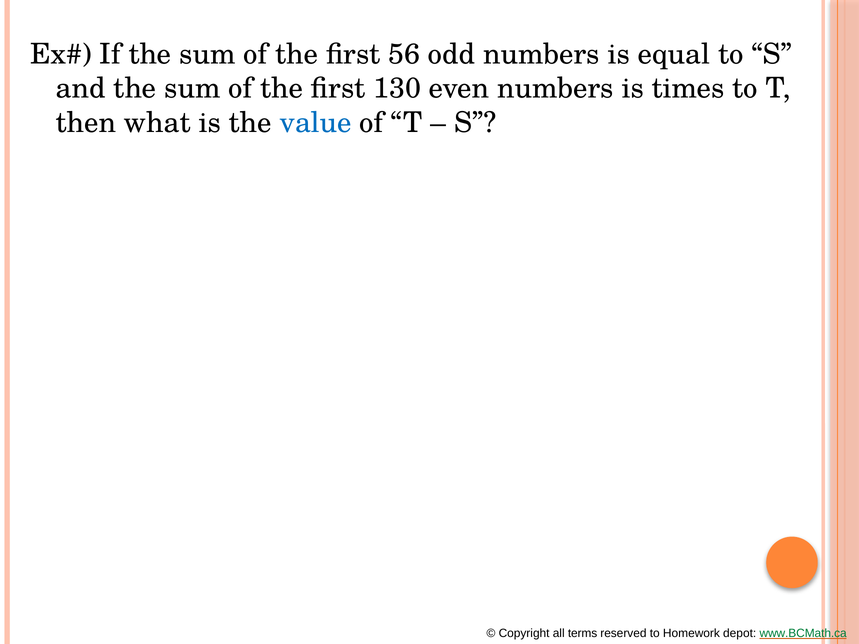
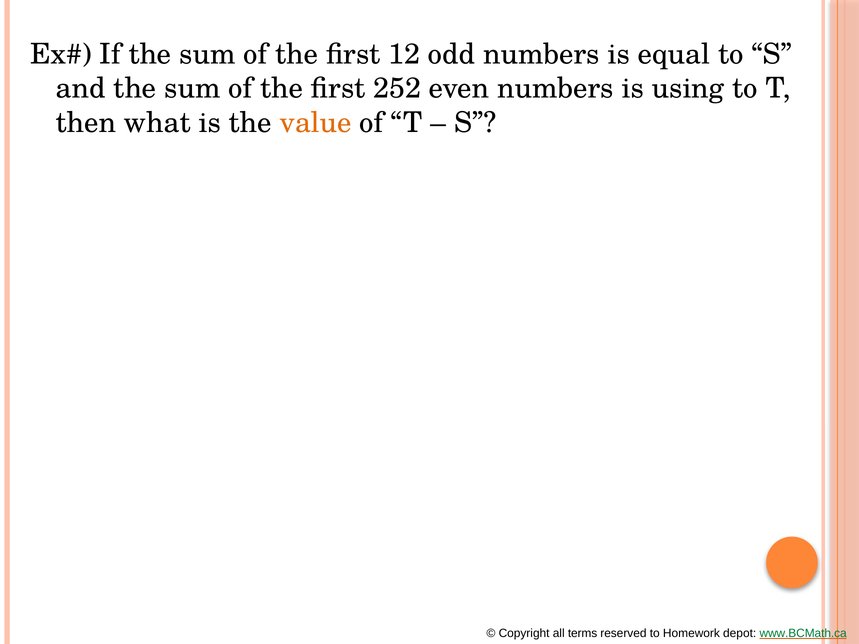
56: 56 -> 12
130: 130 -> 252
times: times -> using
value colour: blue -> orange
